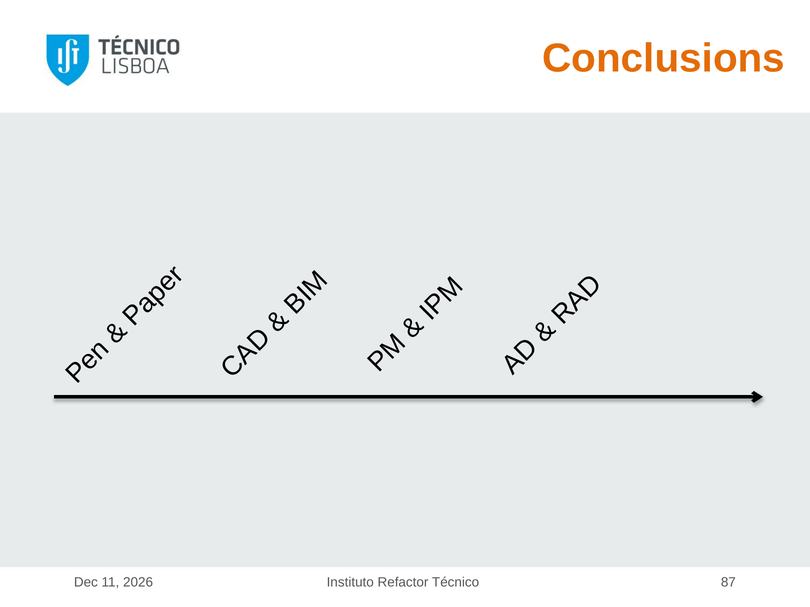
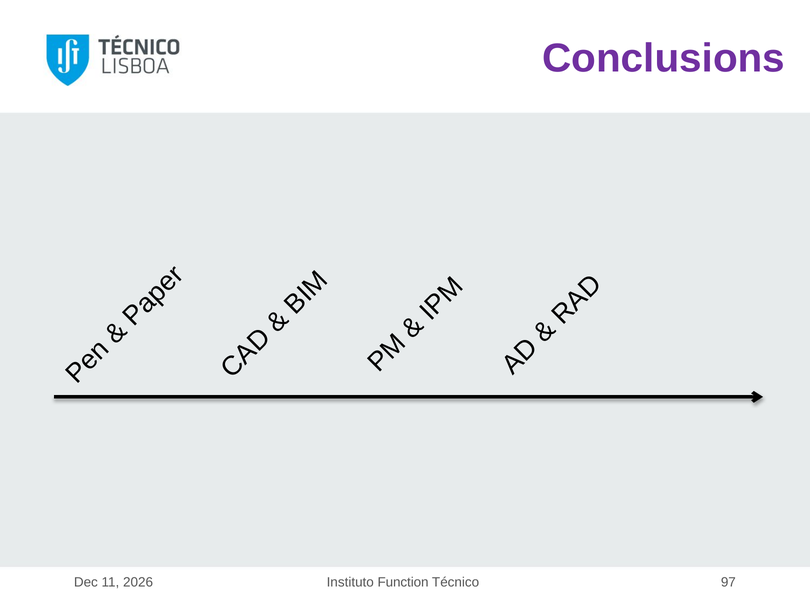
Conclusions colour: orange -> purple
Refactor: Refactor -> Function
87: 87 -> 97
